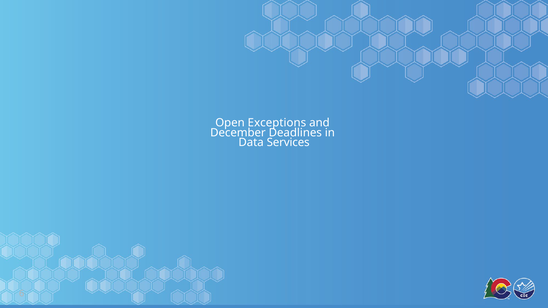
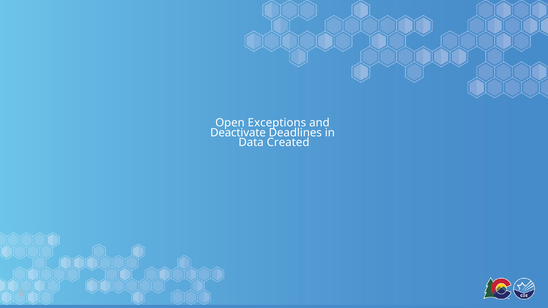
December: December -> Deactivate
Services: Services -> Created
